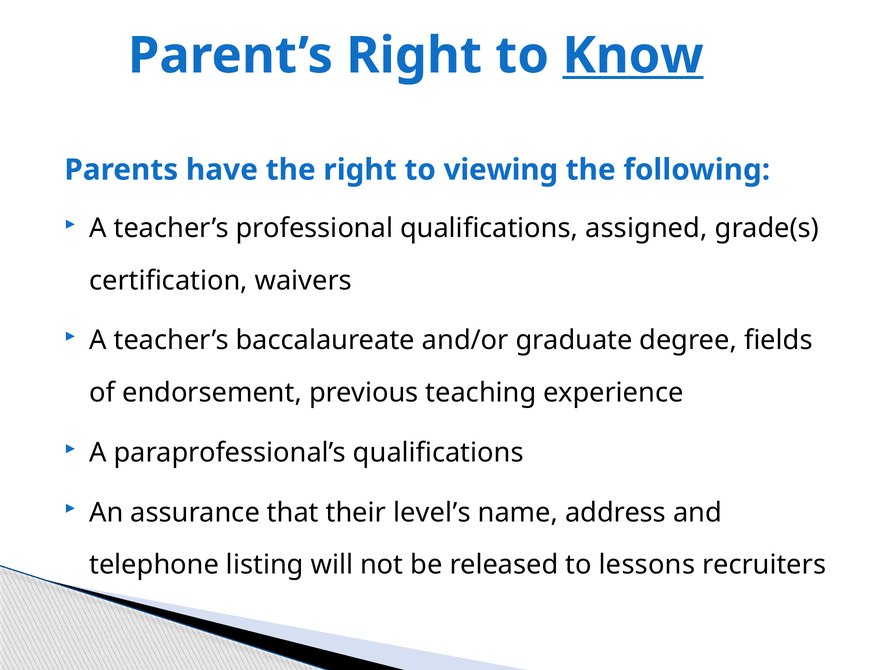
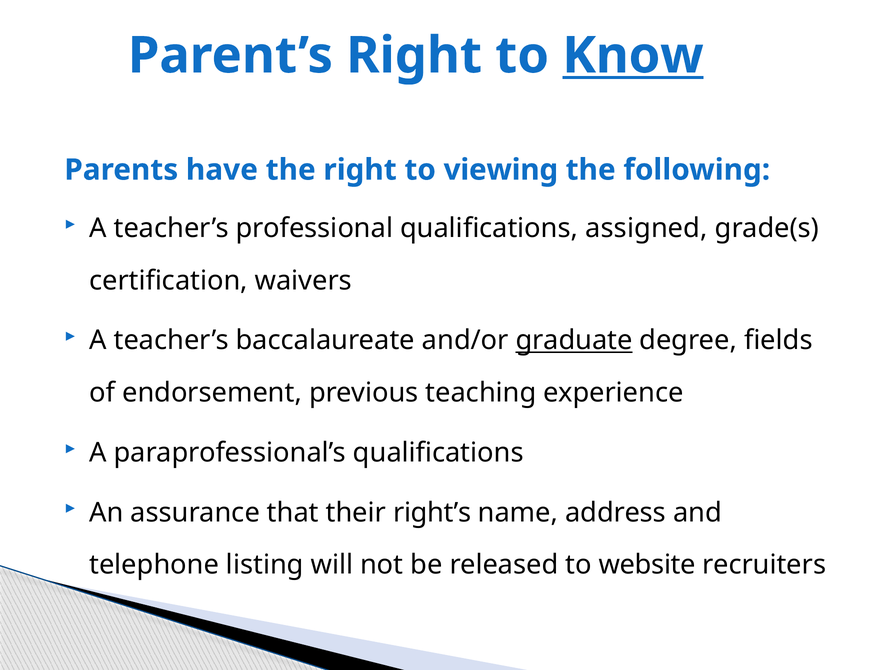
graduate underline: none -> present
level’s: level’s -> right’s
lessons: lessons -> website
